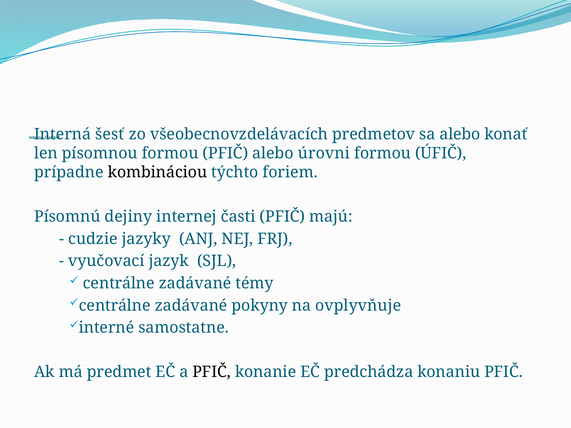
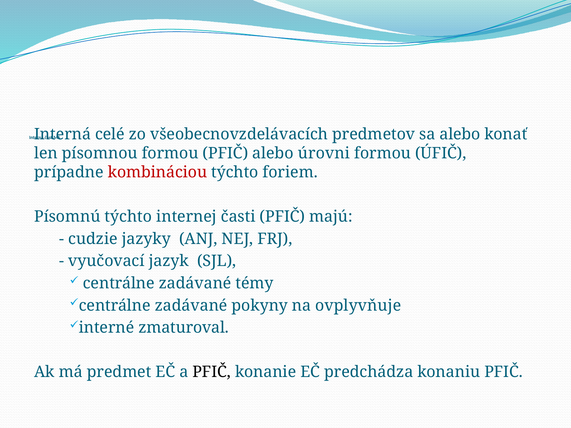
šesť: šesť -> celé
kombináciou colour: black -> red
Písomnú dejiny: dejiny -> týchto
samostatne: samostatne -> zmaturoval
